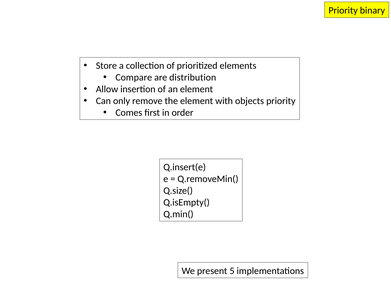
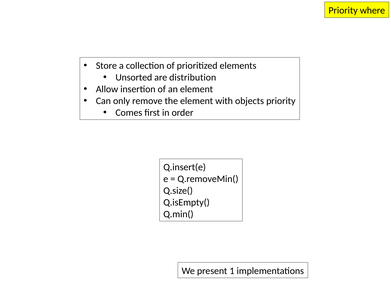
binary: binary -> where
Compare: Compare -> Unsorted
5: 5 -> 1
